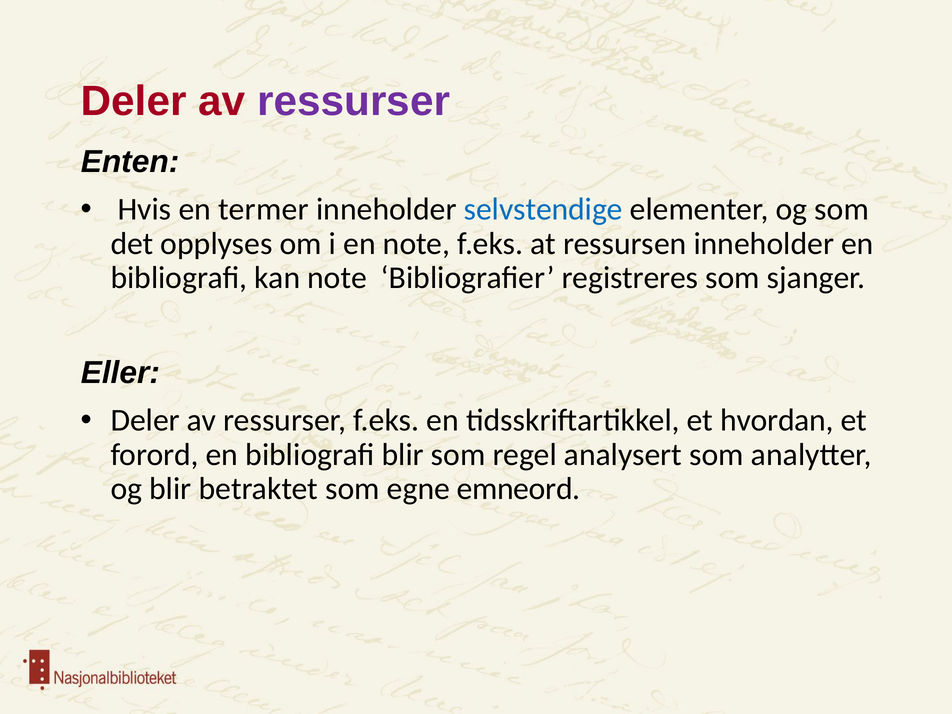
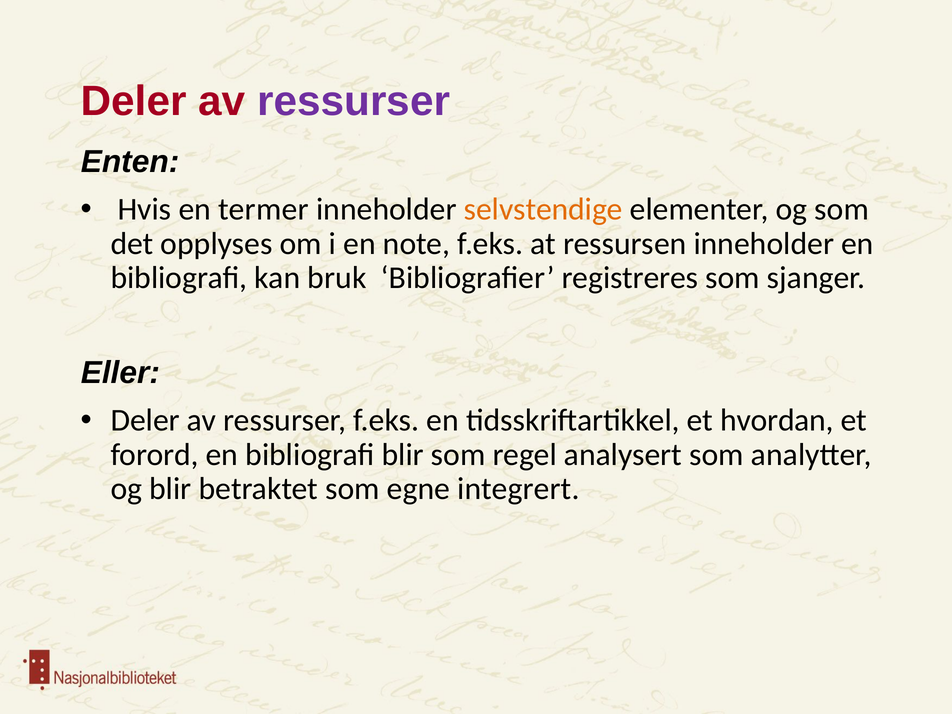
selvstendige colour: blue -> orange
kan note: note -> bruk
emneord: emneord -> integrert
